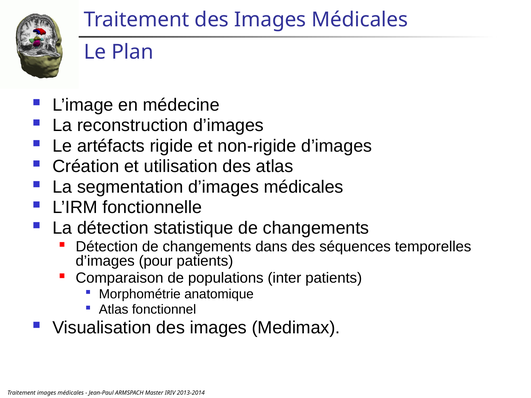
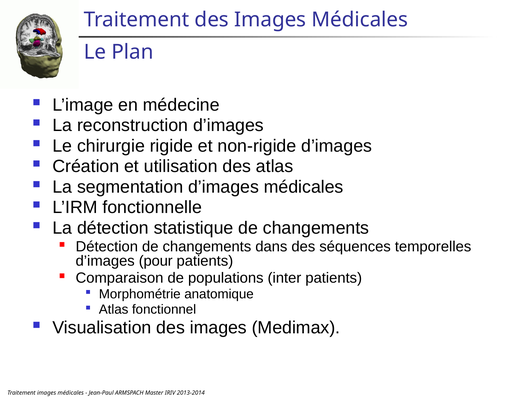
artéfacts: artéfacts -> chirurgie
